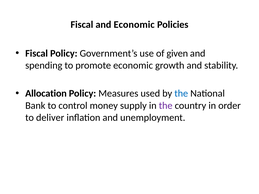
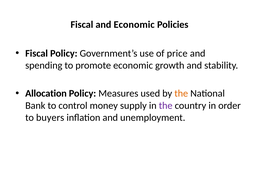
given: given -> price
the at (181, 94) colour: blue -> orange
deliver: deliver -> buyers
